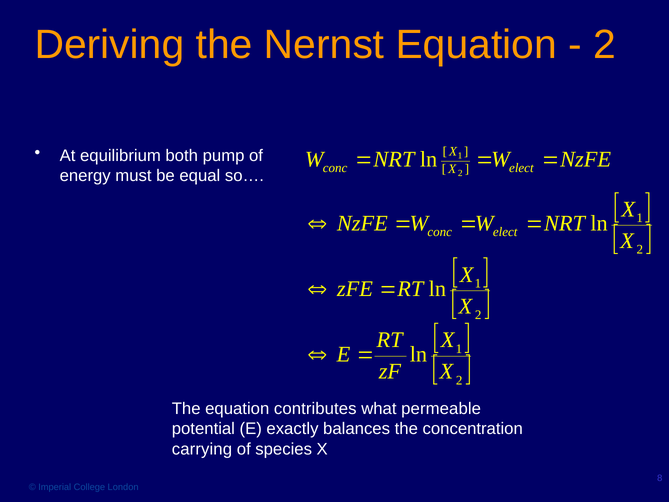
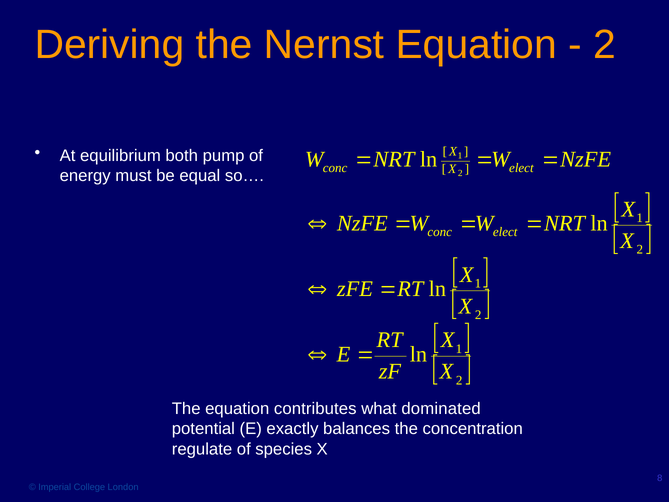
permeable: permeable -> dominated
carrying: carrying -> regulate
